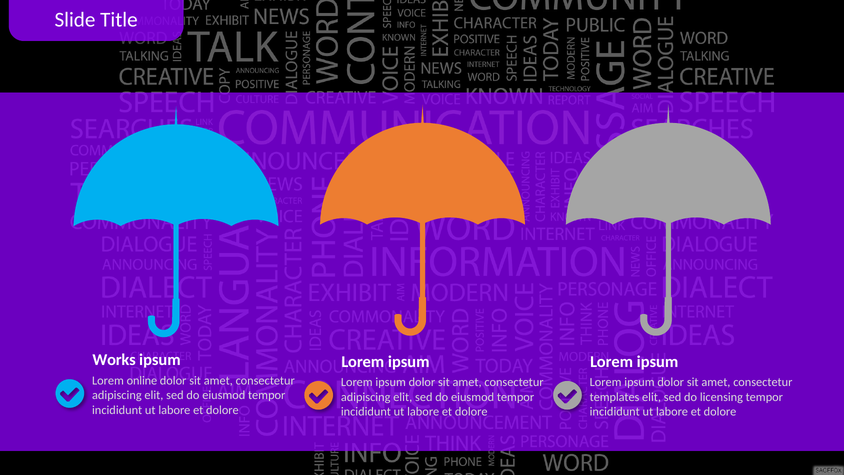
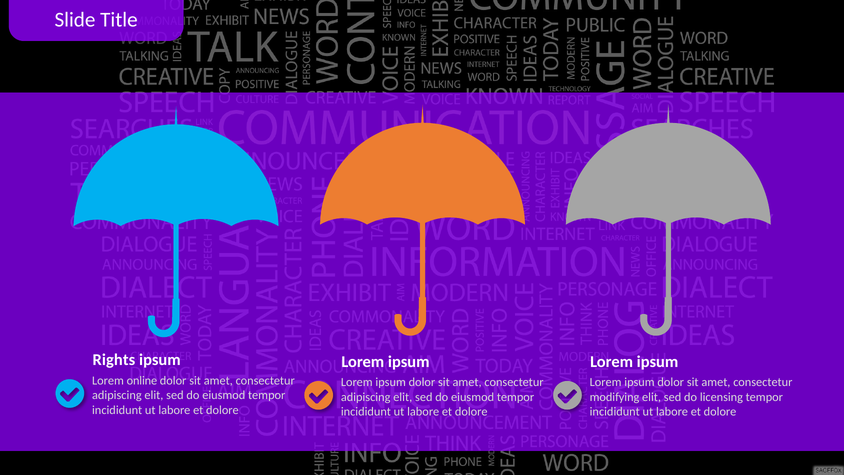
Works: Works -> Rights
templates: templates -> modifying
